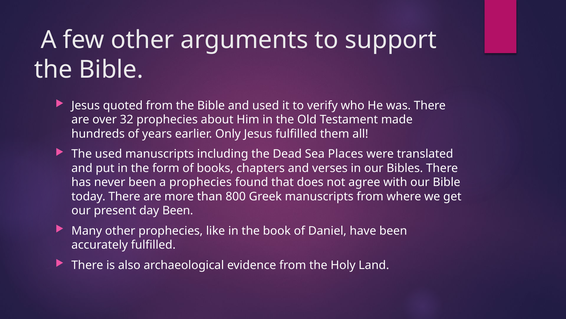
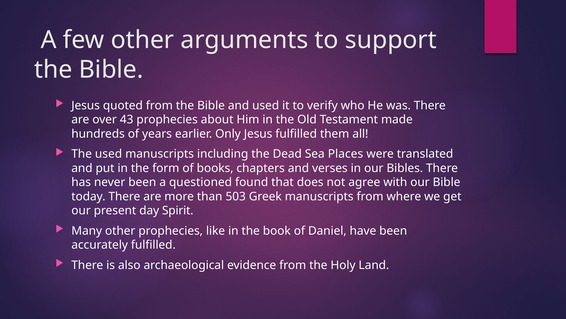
32: 32 -> 43
a prophecies: prophecies -> questioned
800: 800 -> 503
day Been: Been -> Spirit
